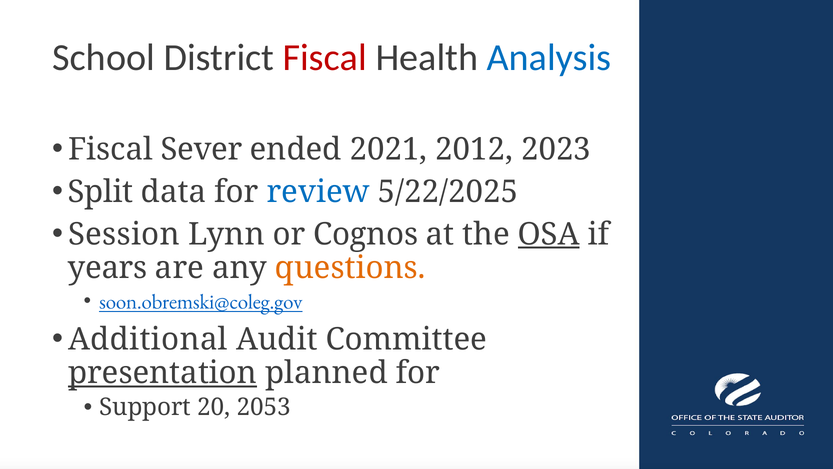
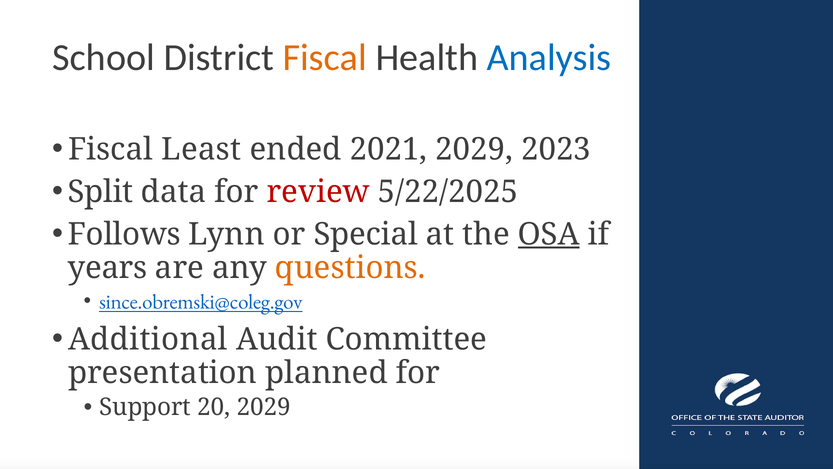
Fiscal at (325, 58) colour: red -> orange
Sever: Sever -> Least
2021 2012: 2012 -> 2029
review colour: blue -> red
Session: Session -> Follows
Cognos: Cognos -> Special
soon.obremski@coleg.gov: soon.obremski@coleg.gov -> since.obremski@coleg.gov
presentation underline: present -> none
20 2053: 2053 -> 2029
